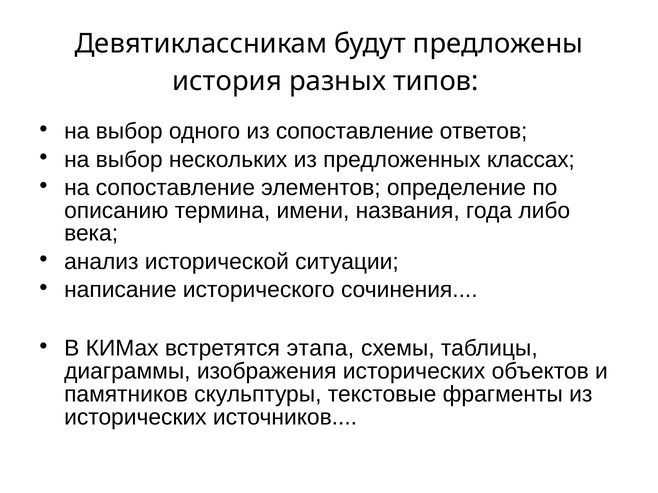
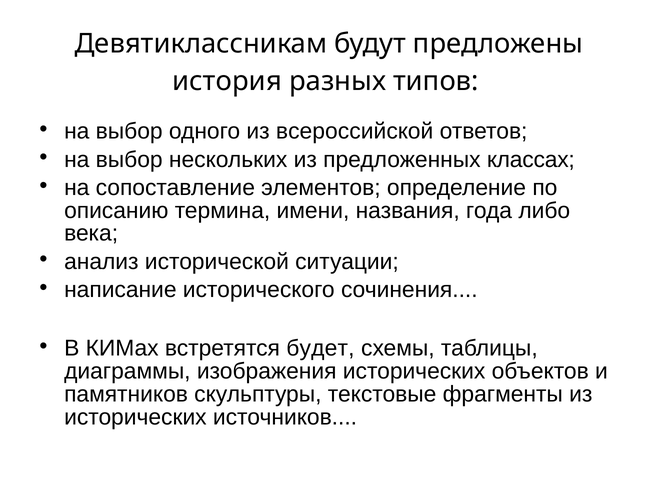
из сопоставление: сопоставление -> всероссийской
этапа: этапа -> будет
